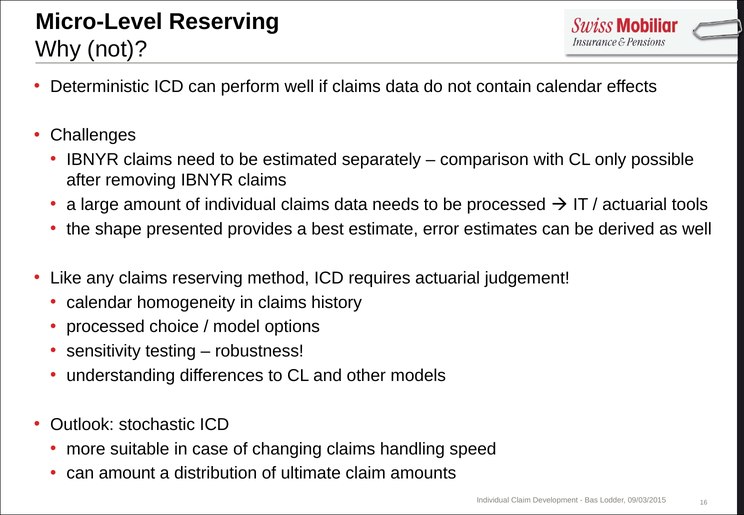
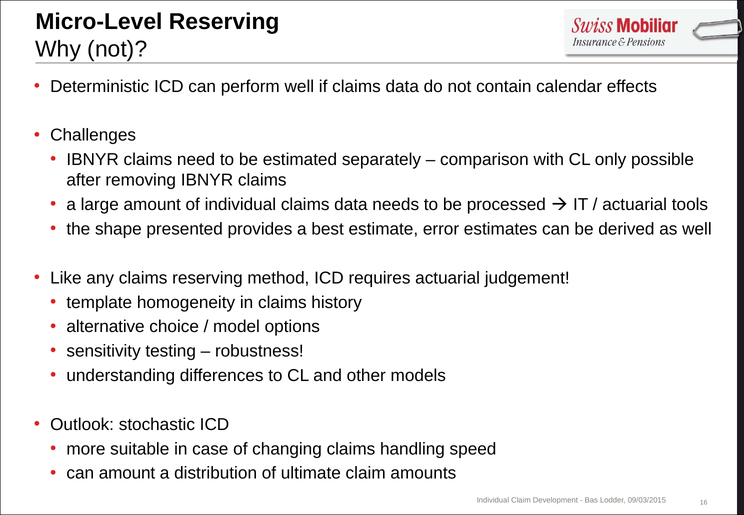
calendar at (99, 302): calendar -> template
processed at (106, 327): processed -> alternative
